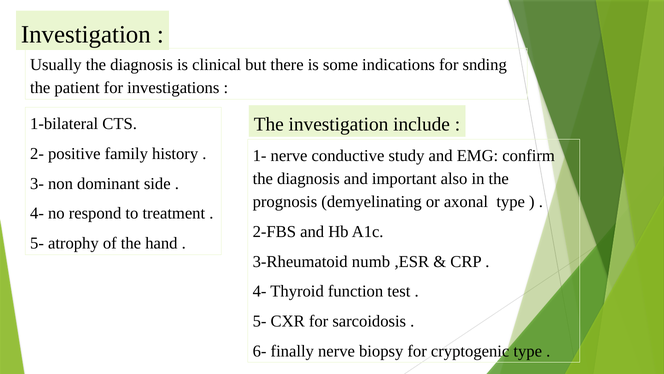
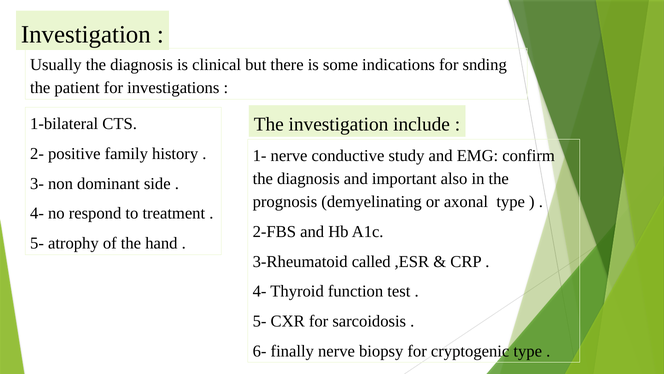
numb: numb -> called
